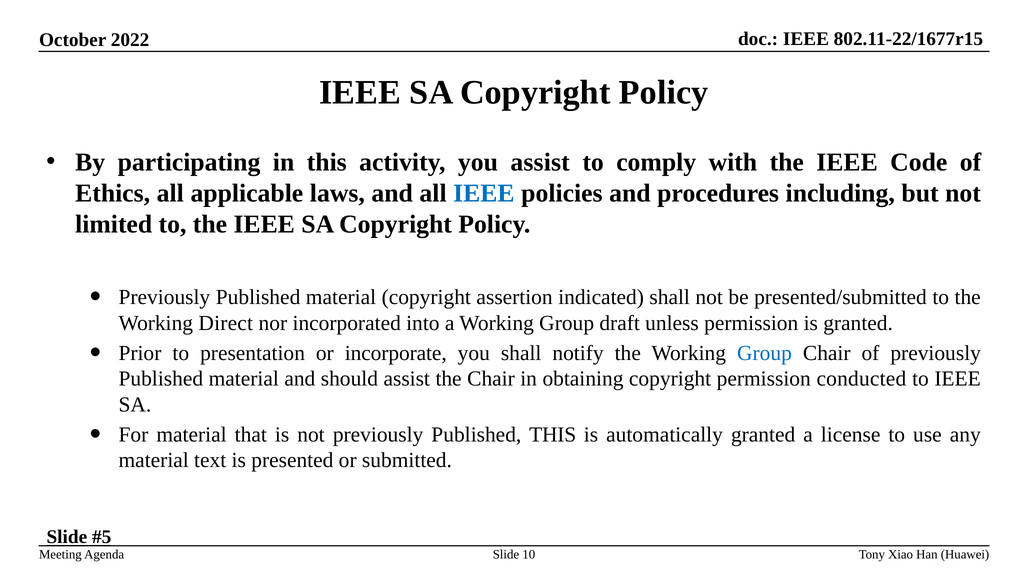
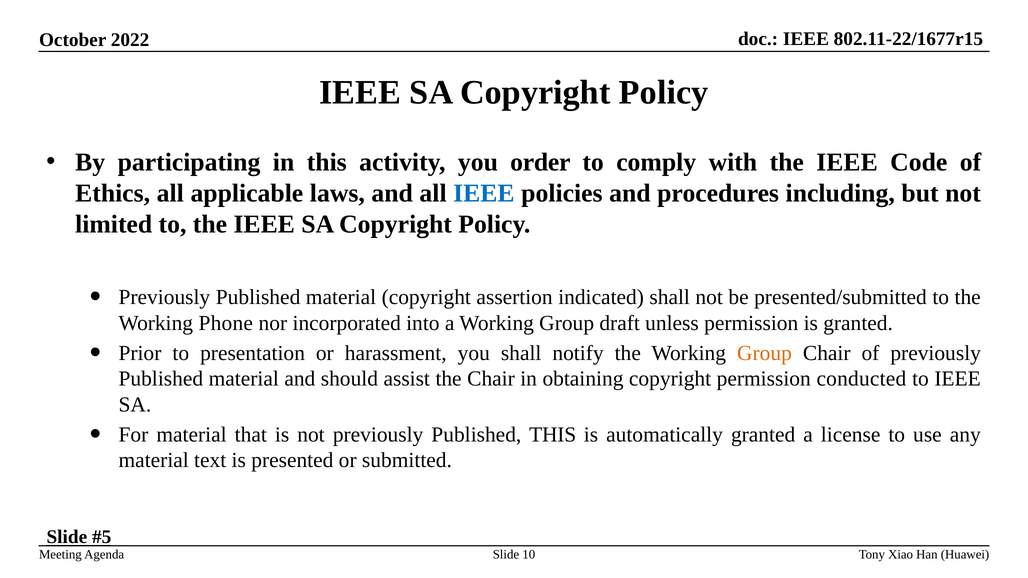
you assist: assist -> order
Direct: Direct -> Phone
incorporate: incorporate -> harassment
Group at (765, 353) colour: blue -> orange
